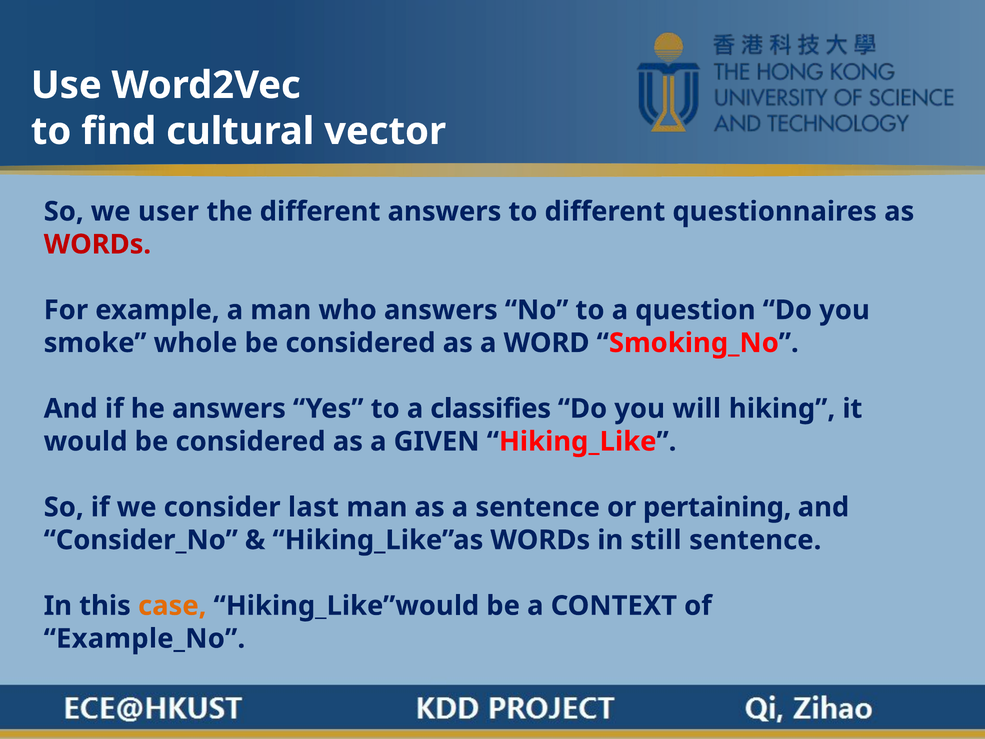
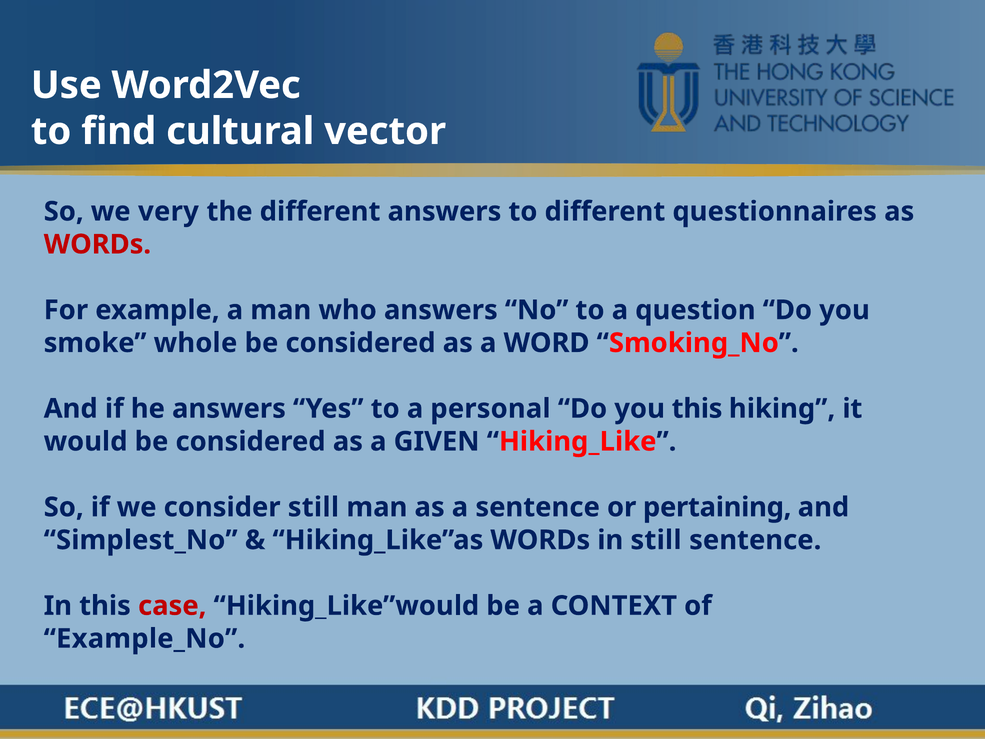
user: user -> very
classifies: classifies -> personal
you will: will -> this
consider last: last -> still
Consider_No: Consider_No -> Simplest_No
case colour: orange -> red
